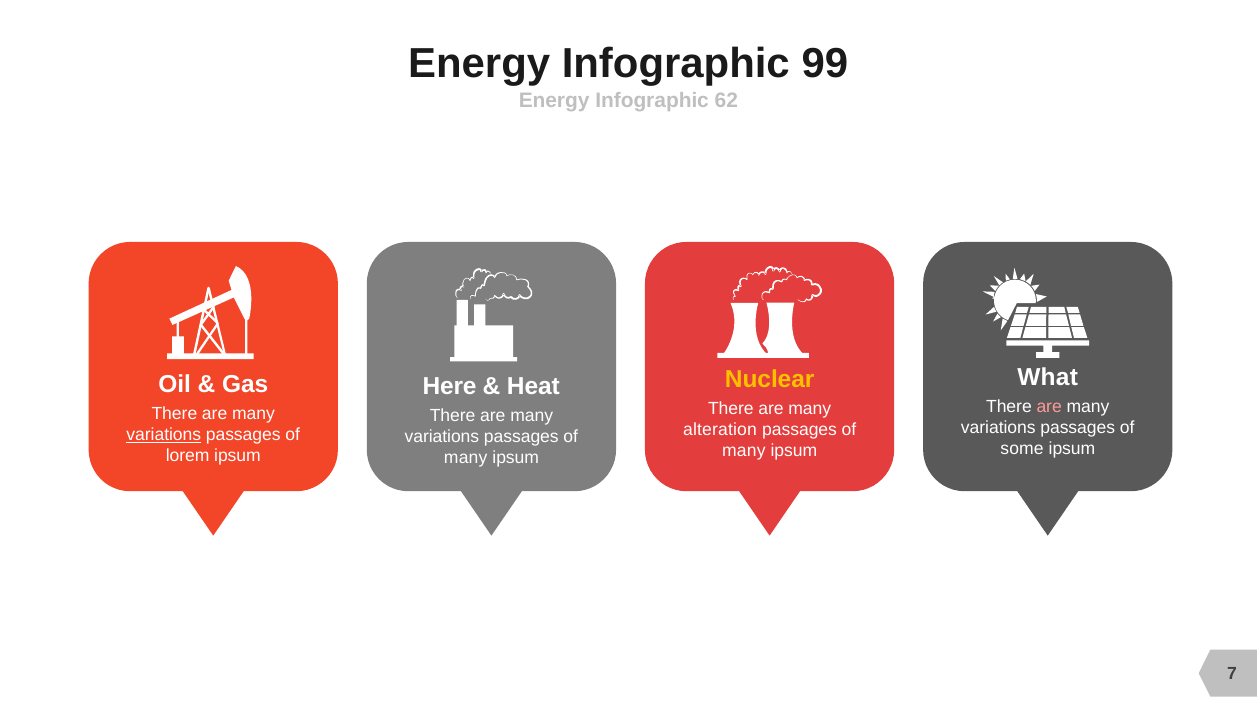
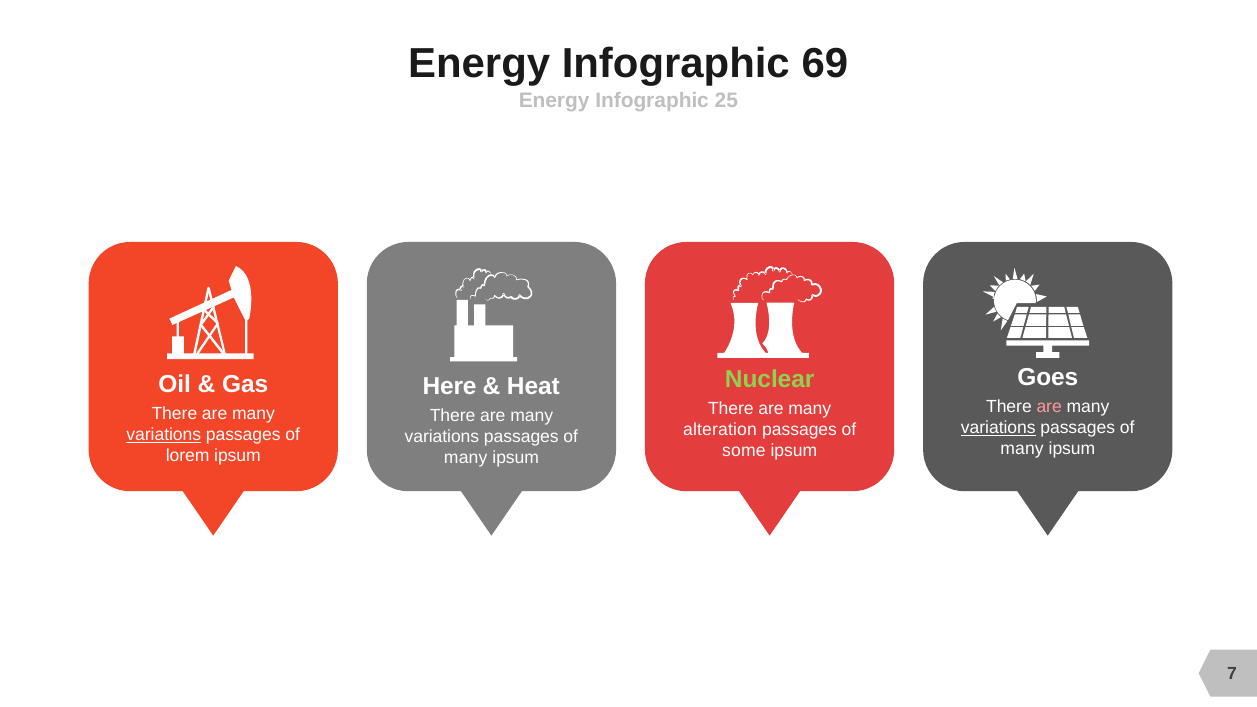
99: 99 -> 69
62: 62 -> 25
What: What -> Goes
Nuclear colour: yellow -> light green
variations at (998, 428) underline: none -> present
some at (1022, 449): some -> many
many at (744, 451): many -> some
